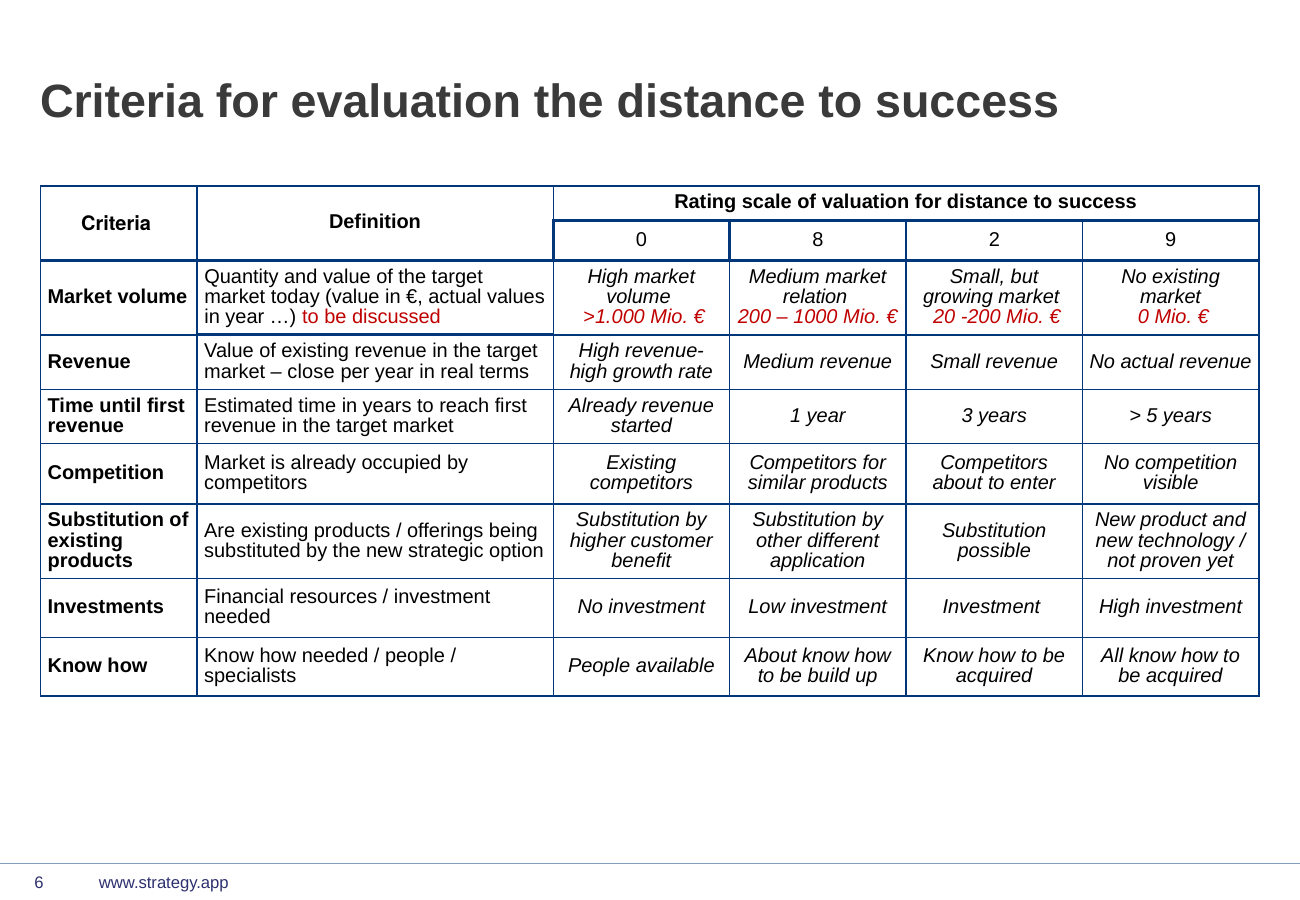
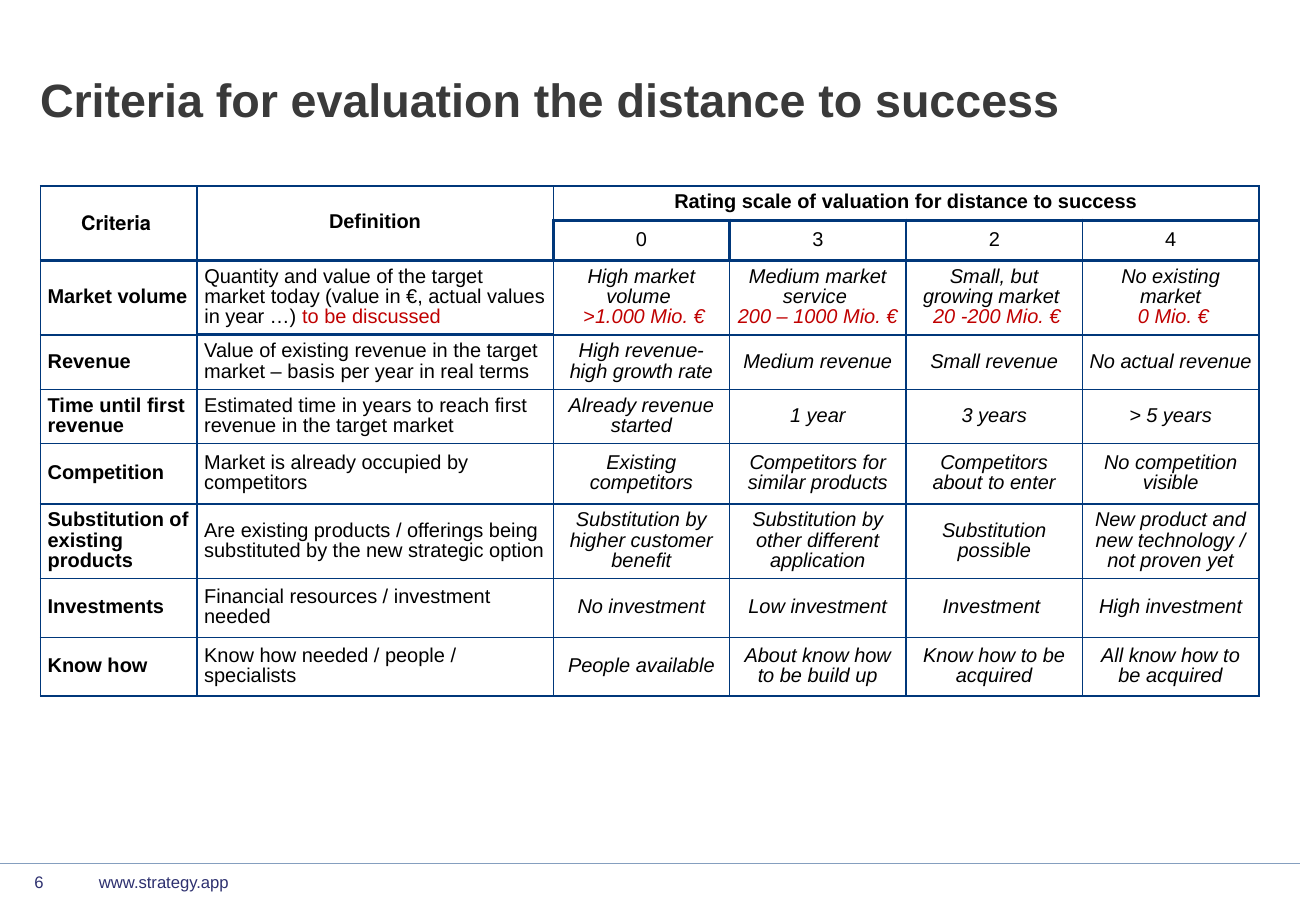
0 8: 8 -> 3
9: 9 -> 4
relation: relation -> service
close: close -> basis
